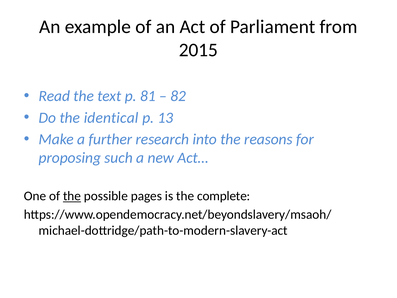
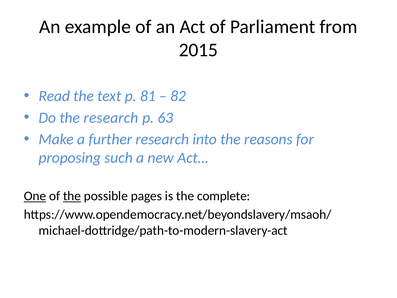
the identical: identical -> research
13: 13 -> 63
One underline: none -> present
